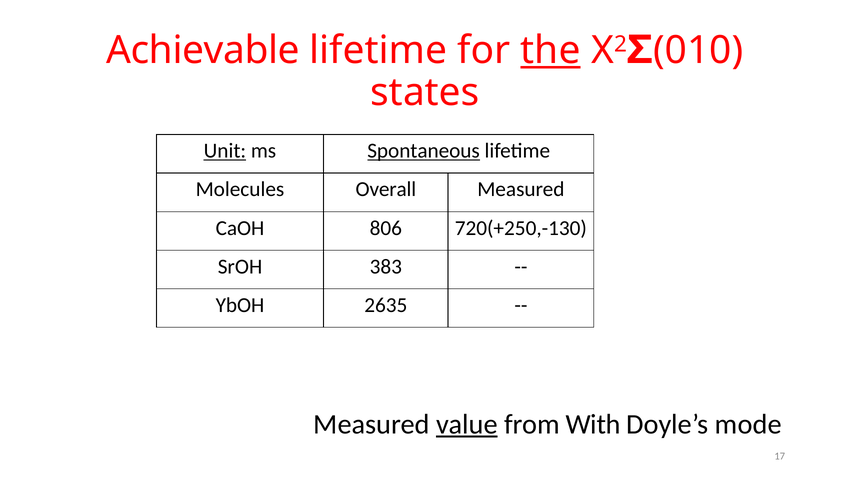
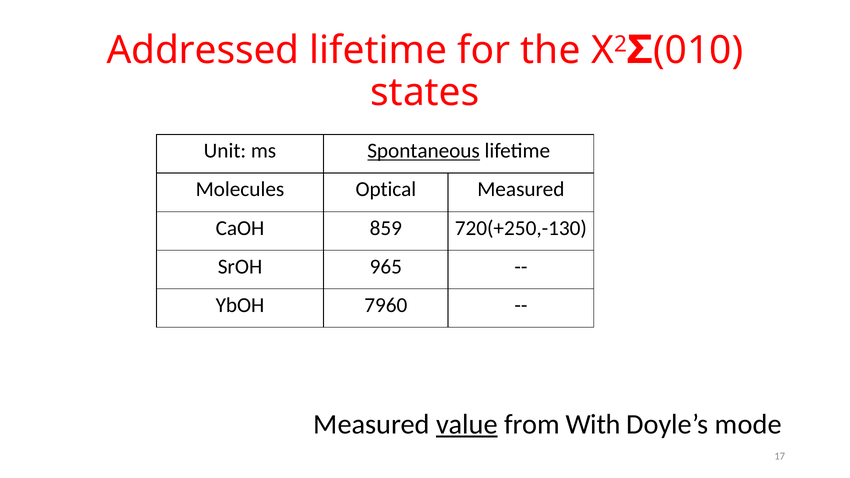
Achievable: Achievable -> Addressed
the underline: present -> none
Unit underline: present -> none
Overall: Overall -> Optical
806: 806 -> 859
383: 383 -> 965
2635: 2635 -> 7960
